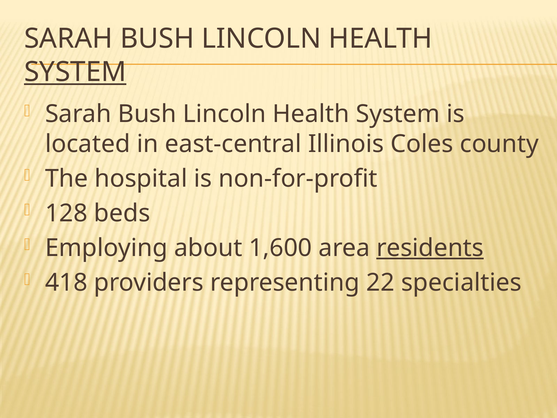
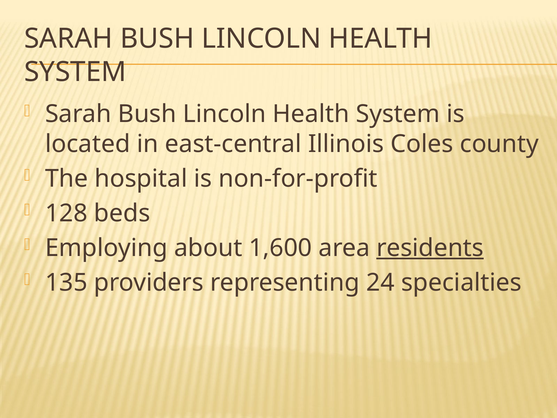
SYSTEM at (75, 72) underline: present -> none
418: 418 -> 135
22: 22 -> 24
